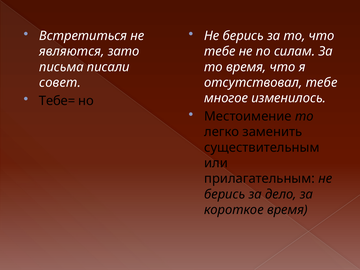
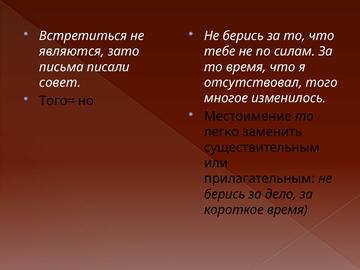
отсутствовал тебе: тебе -> того
Тебе=: Тебе= -> Того=
